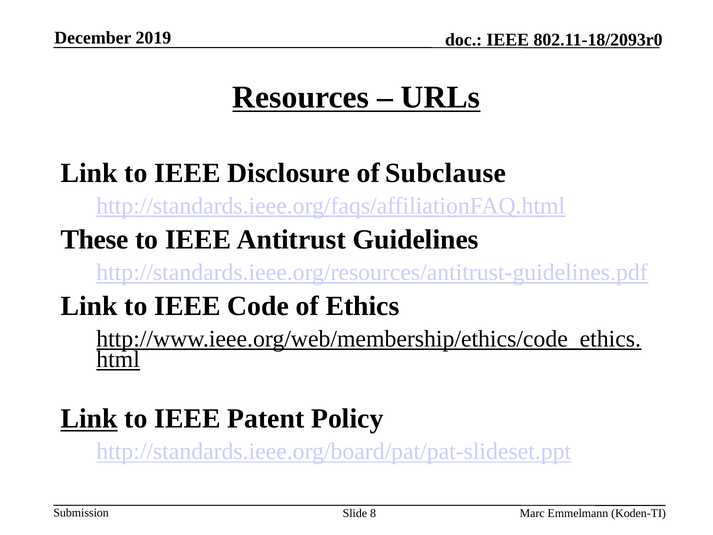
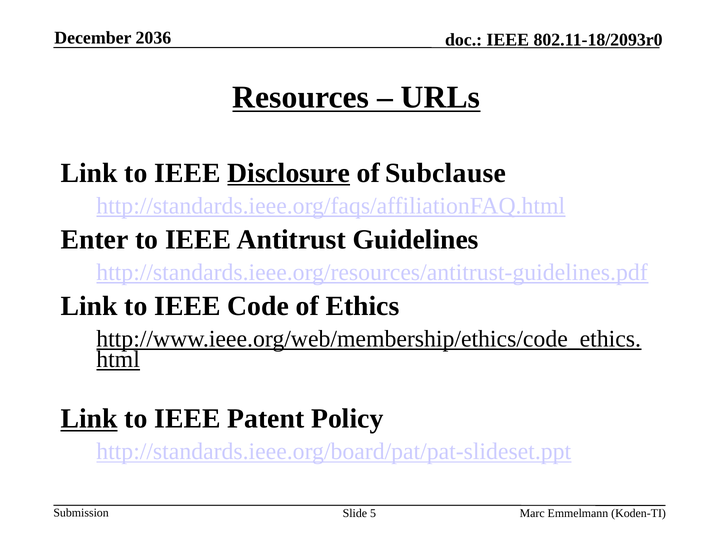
2019: 2019 -> 2036
Disclosure underline: none -> present
These: These -> Enter
8: 8 -> 5
